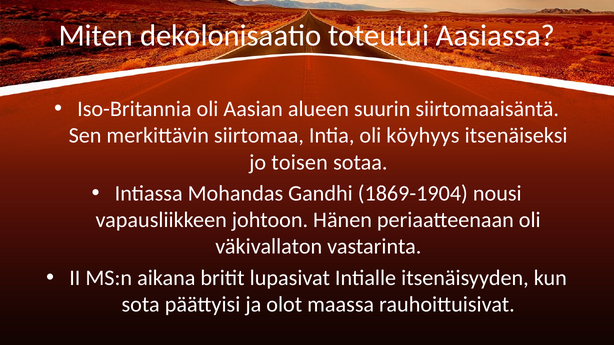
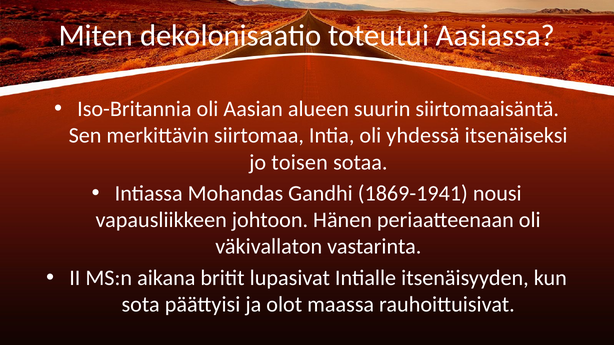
köyhyys: köyhyys -> yhdessä
1869-1904: 1869-1904 -> 1869-1941
